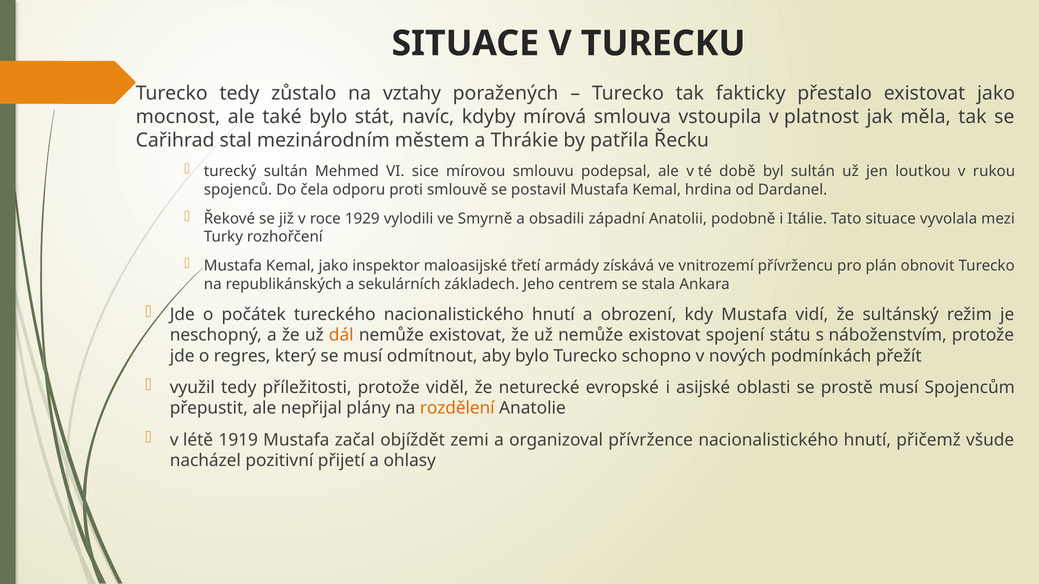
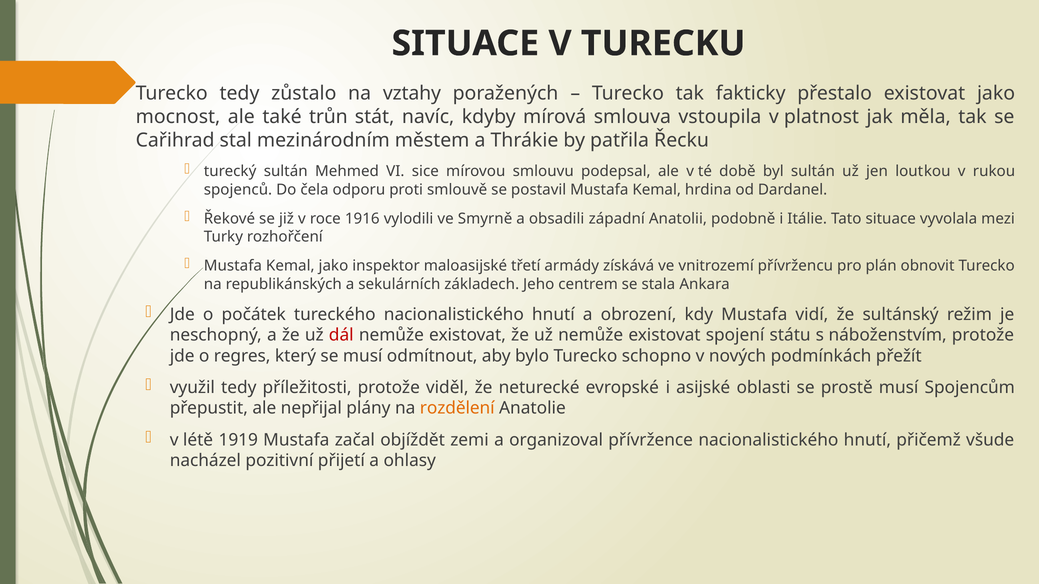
také bylo: bylo -> trůn
1929: 1929 -> 1916
dál colour: orange -> red
